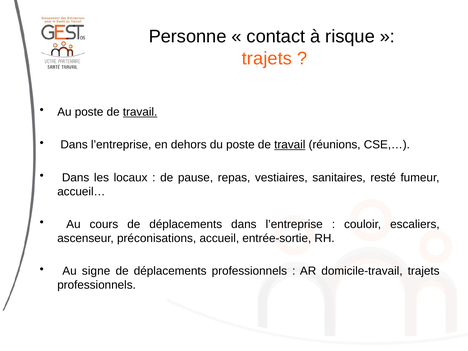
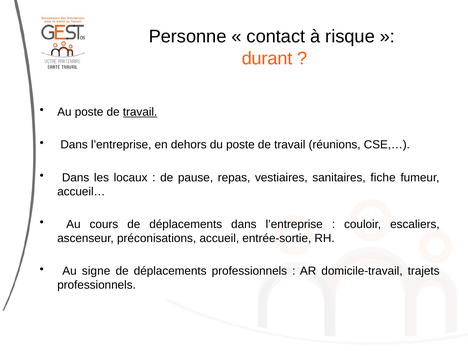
trajets at (267, 58): trajets -> durant
travail at (290, 145) underline: present -> none
resté: resté -> fiche
